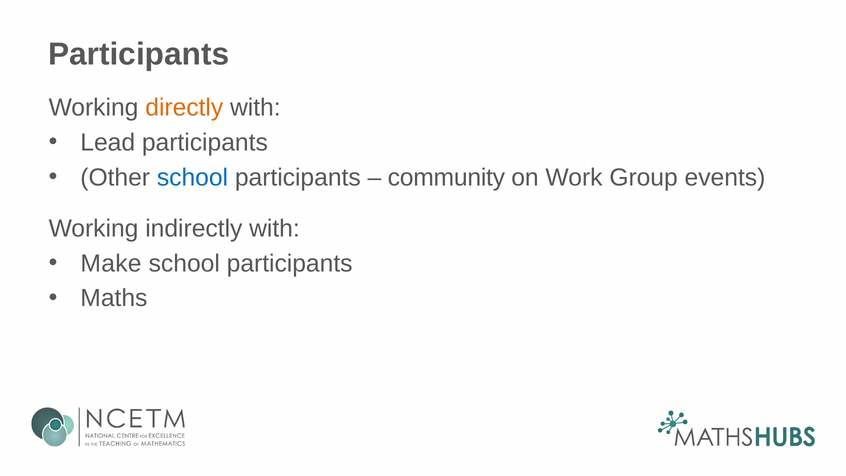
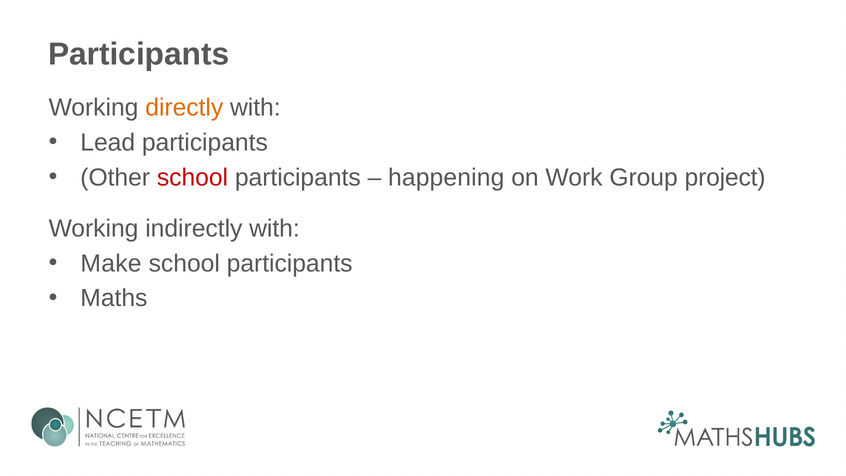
school at (192, 178) colour: blue -> red
community: community -> happening
events: events -> project
